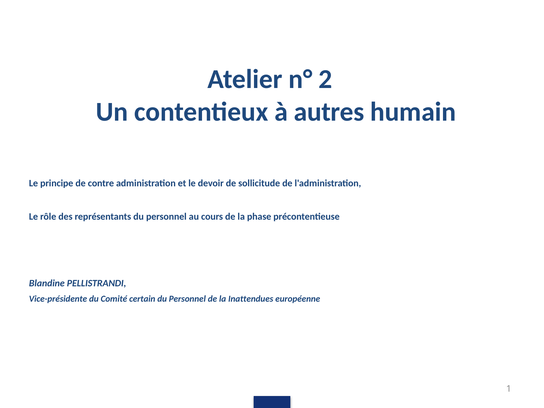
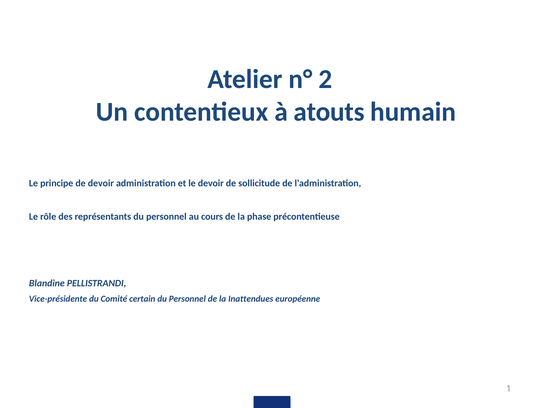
autres: autres -> atouts
de contre: contre -> devoir
